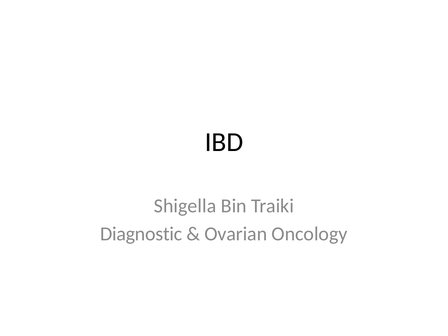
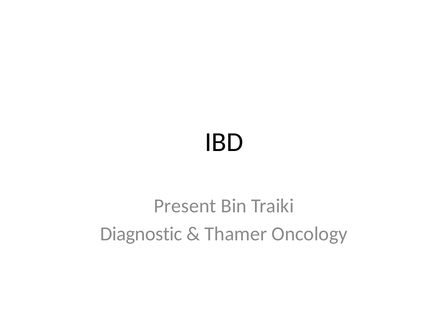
Shigella: Shigella -> Present
Ovarian: Ovarian -> Thamer
